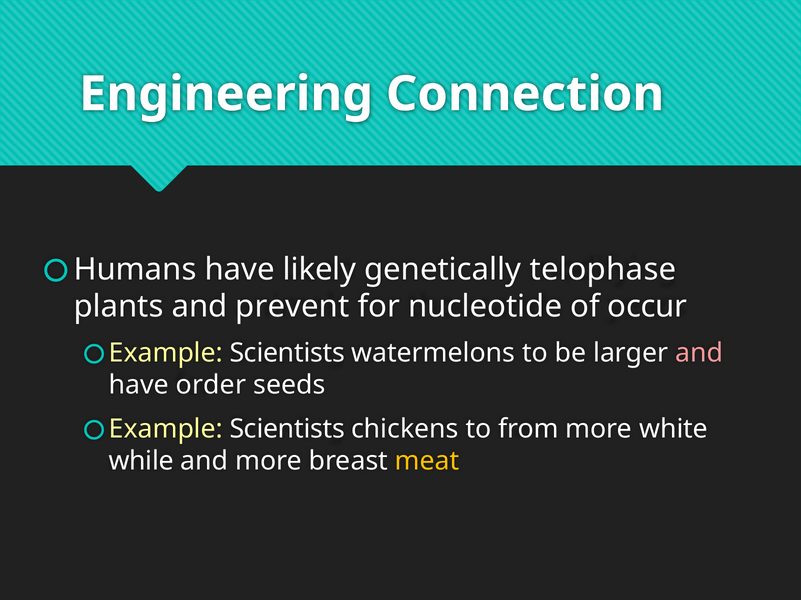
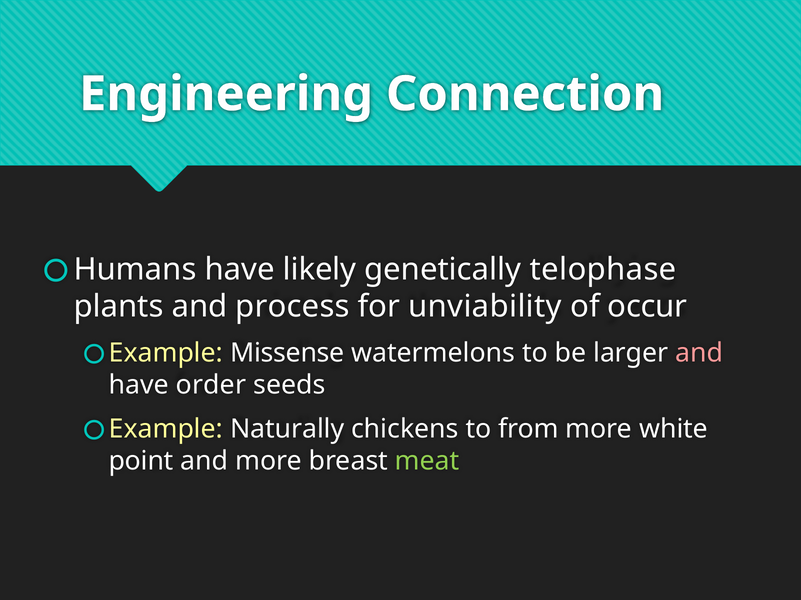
prevent: prevent -> process
nucleotide: nucleotide -> unviability
Scientists at (287, 353): Scientists -> Missense
Scientists at (287, 430): Scientists -> Naturally
while: while -> point
meat colour: yellow -> light green
